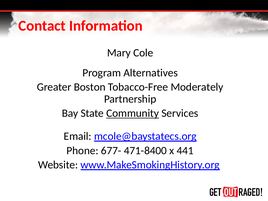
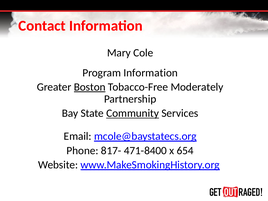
Program Alternatives: Alternatives -> Information
Boston underline: none -> present
677-: 677- -> 817-
441: 441 -> 654
